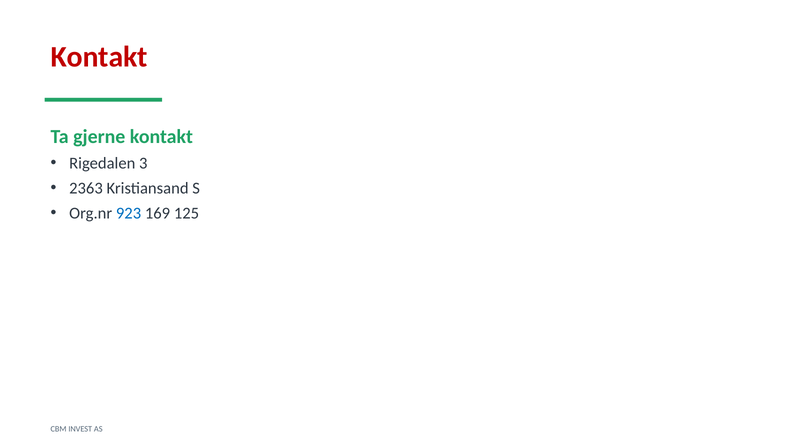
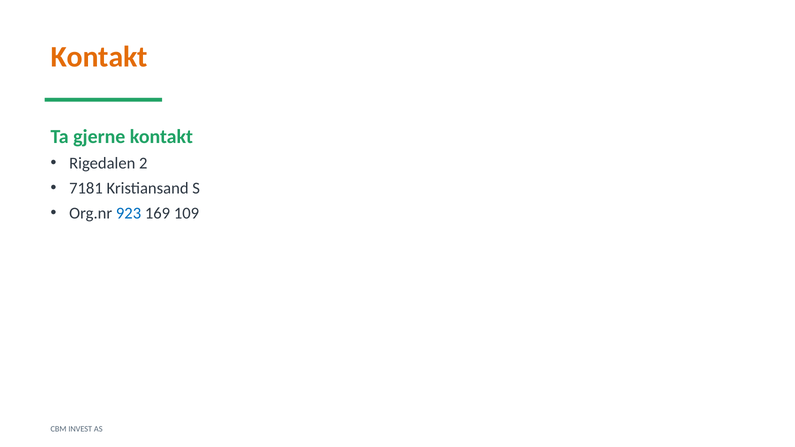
Kontakt at (99, 57) colour: red -> orange
3: 3 -> 2
2363: 2363 -> 7181
125: 125 -> 109
